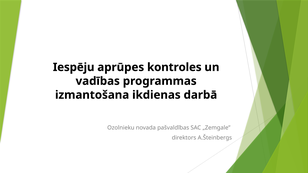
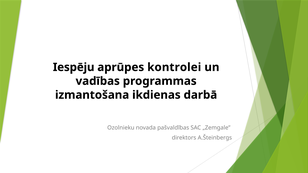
kontroles: kontroles -> kontrolei
